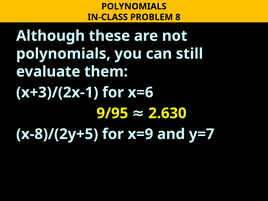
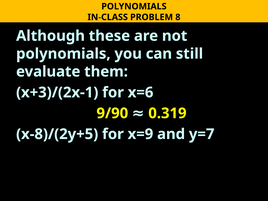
9/95: 9/95 -> 9/90
2.630: 2.630 -> 0.319
